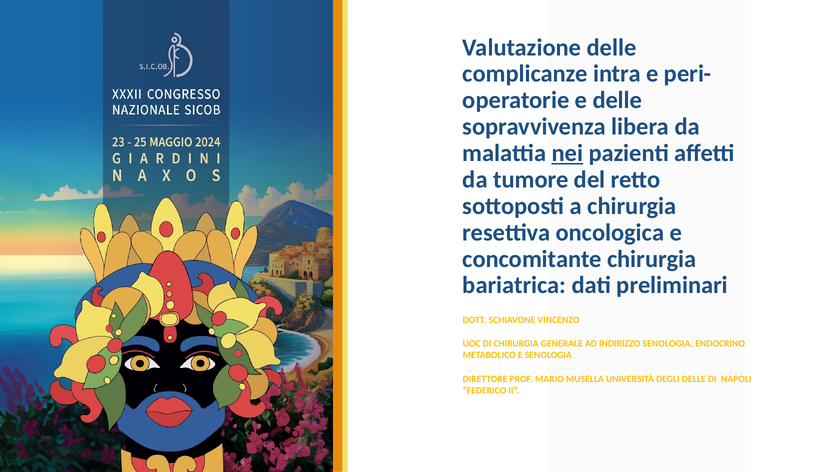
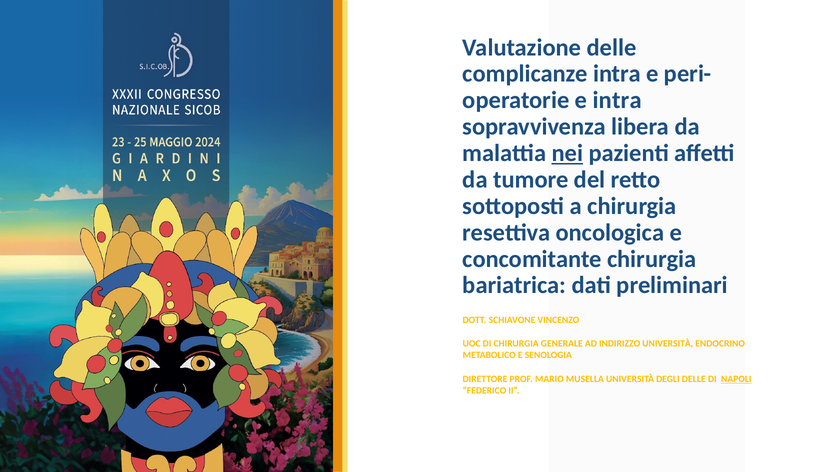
e delle: delle -> intra
INDIRIZZO SENOLOGIA: SENOLOGIA -> UNIVERSITÀ
NAPOLI underline: none -> present
